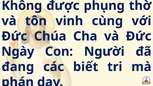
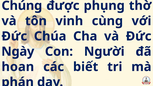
Không: Không -> Chúng
đang: đang -> hoan
